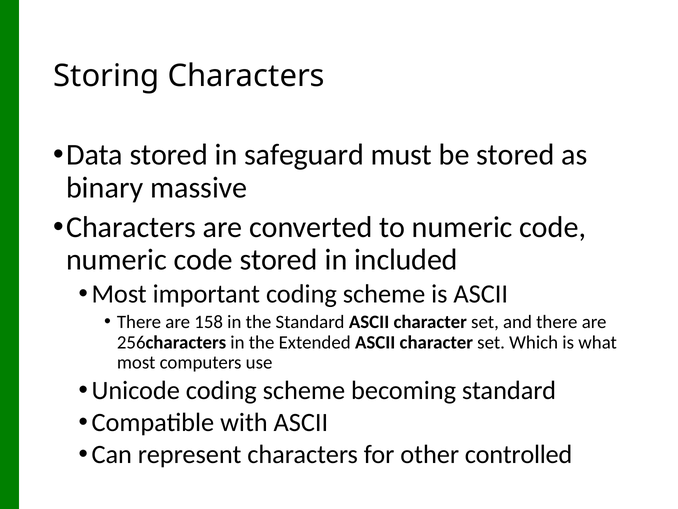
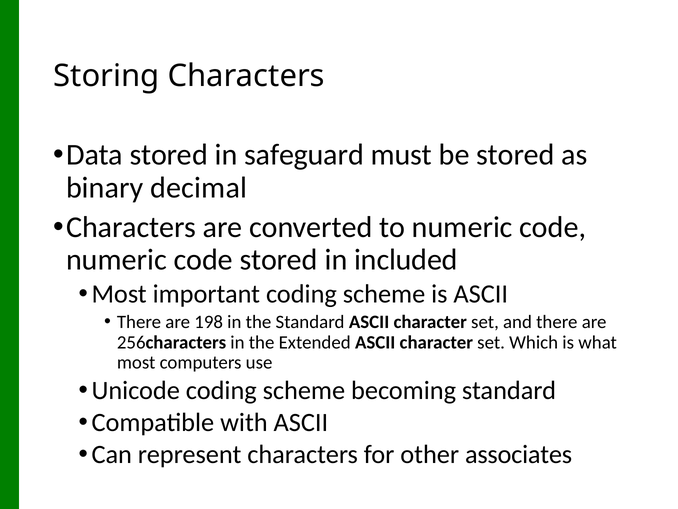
massive: massive -> decimal
158: 158 -> 198
controlled: controlled -> associates
